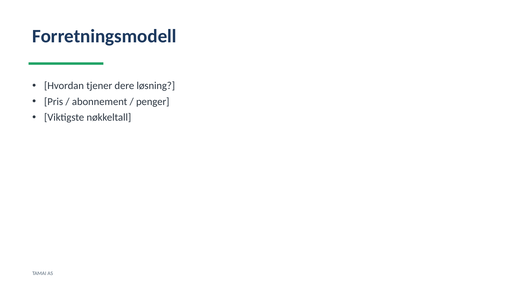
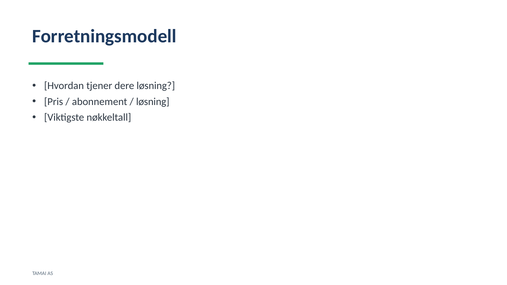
penger at (153, 102): penger -> løsning
